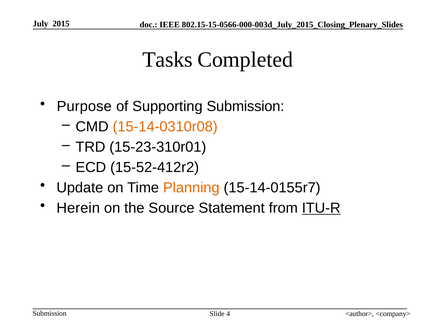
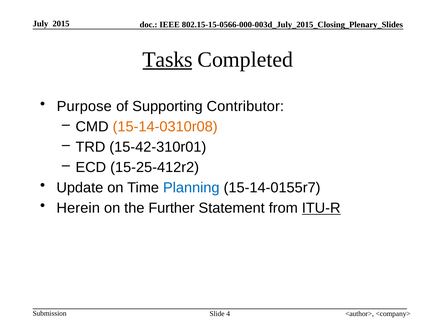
Tasks underline: none -> present
Supporting Submission: Submission -> Contributor
15-23-310r01: 15-23-310r01 -> 15-42-310r01
15-52-412r2: 15-52-412r2 -> 15-25-412r2
Planning colour: orange -> blue
Source: Source -> Further
